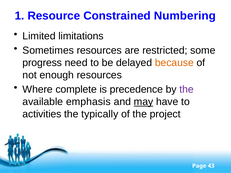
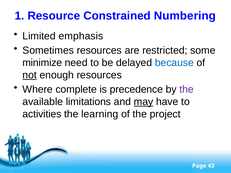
limitations: limitations -> emphasis
progress: progress -> minimize
because colour: orange -> blue
not underline: none -> present
emphasis: emphasis -> limitations
typically: typically -> learning
